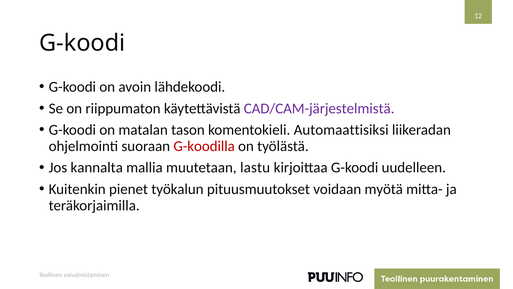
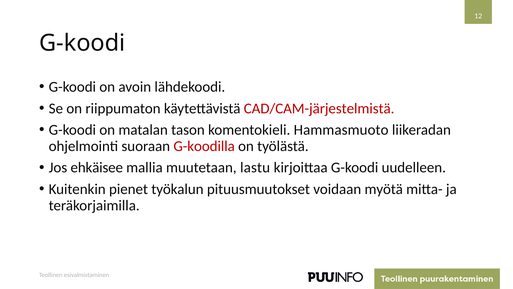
CAD/CAM-järjestelmistä colour: purple -> red
Automaattisiksi: Automaattisiksi -> Hammasmuoto
kannalta: kannalta -> ehkäisee
